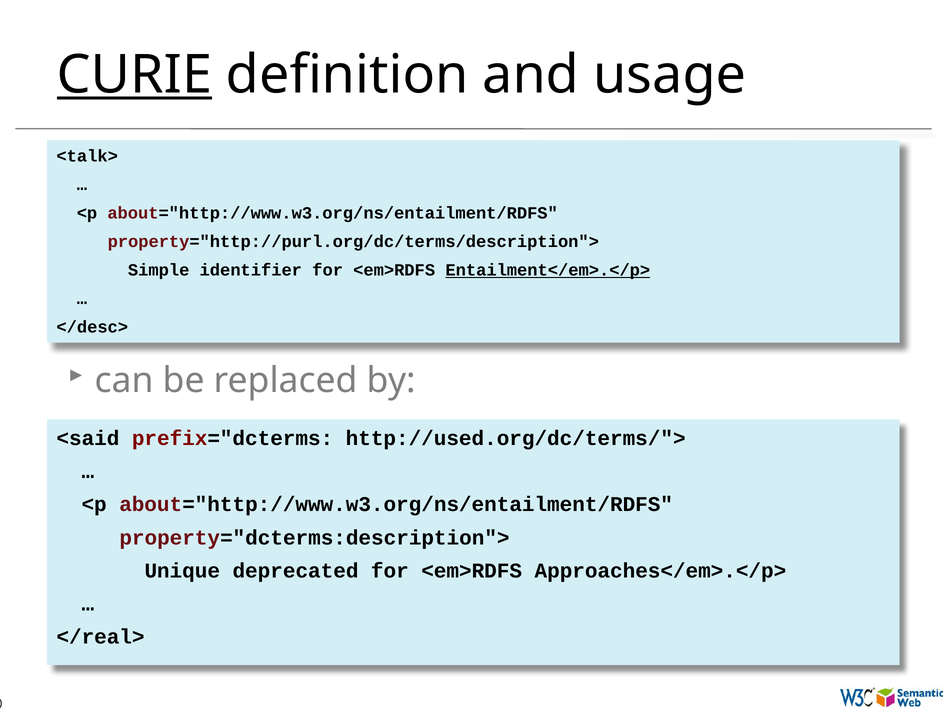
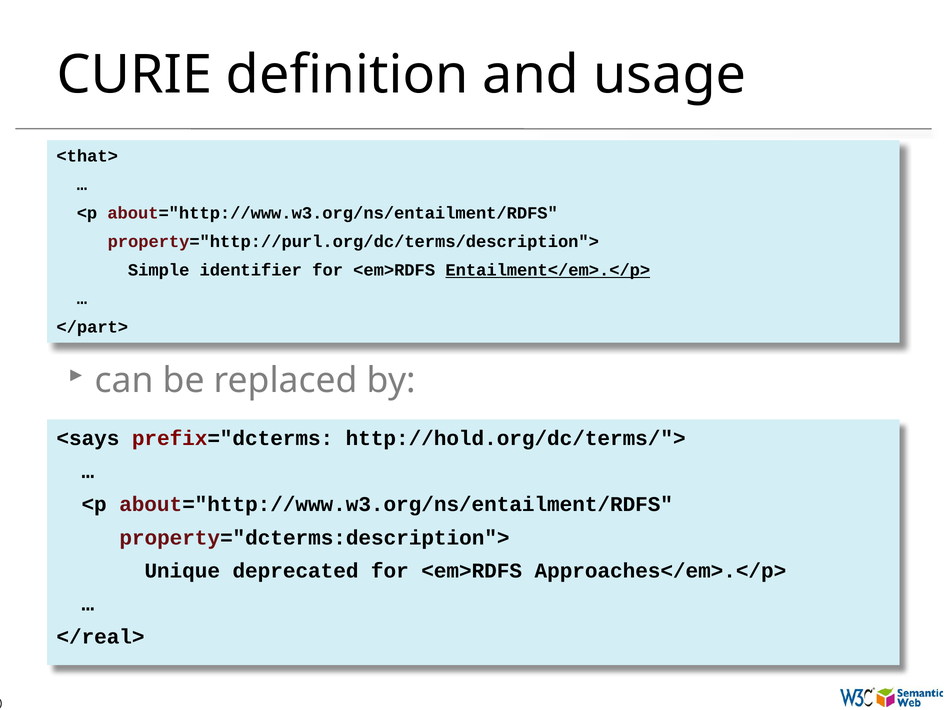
CURIE underline: present -> none
<talk>: <talk> -> <that>
</desc>: </desc> -> </part>
<said: <said -> <says
http://used.org/dc/terms/">: http://used.org/dc/terms/"> -> http://hold.org/dc/terms/">
